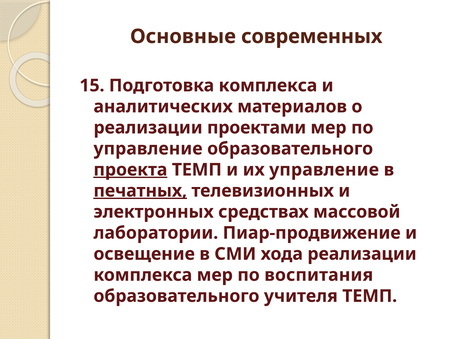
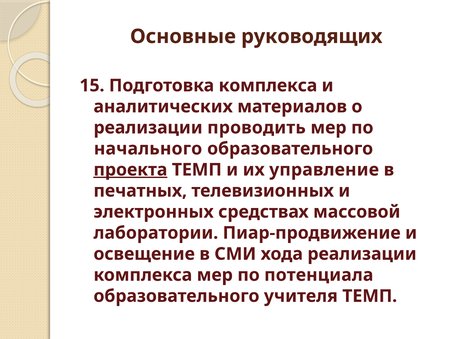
современных: современных -> руководящих
проектами: проектами -> проводить
управление at (148, 149): управление -> начального
печатных underline: present -> none
воспитания: воспитания -> потенциала
